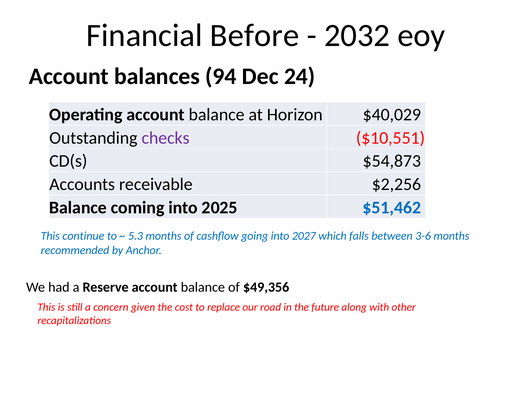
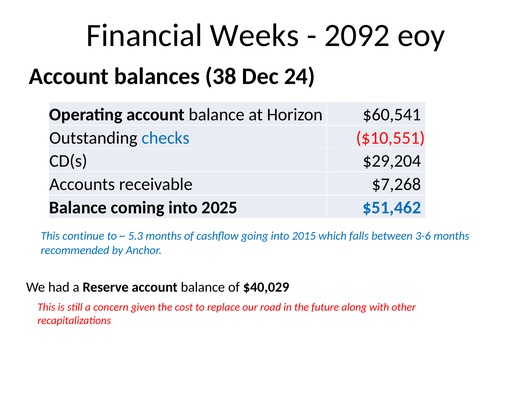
Before: Before -> Weeks
2032: 2032 -> 2092
94: 94 -> 38
$40,029: $40,029 -> $60,541
checks colour: purple -> blue
$54,873: $54,873 -> $29,204
$2,256: $2,256 -> $7,268
2027: 2027 -> 2015
$49,356: $49,356 -> $40,029
